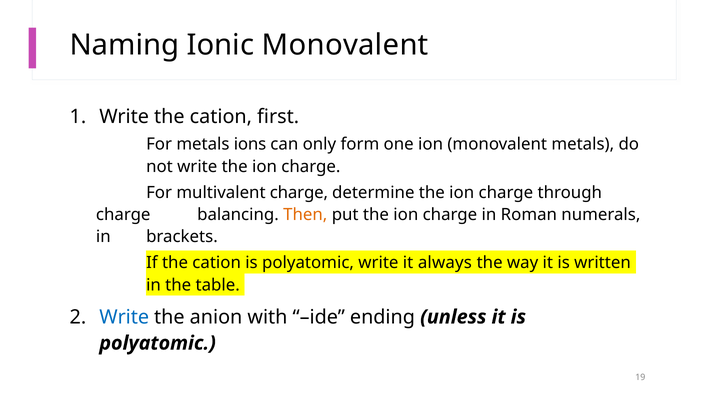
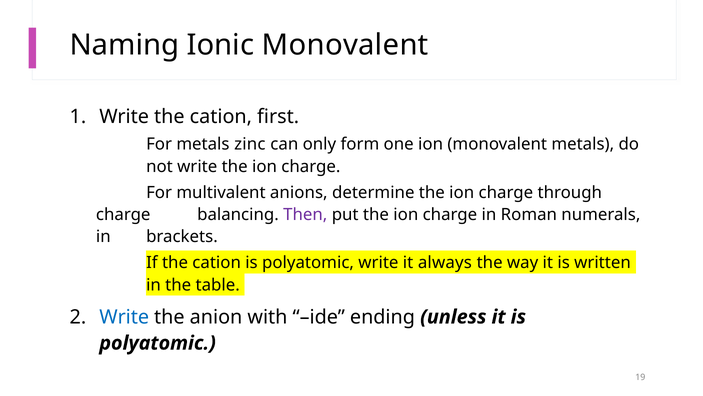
ions: ions -> zinc
multivalent charge: charge -> anions
Then colour: orange -> purple
